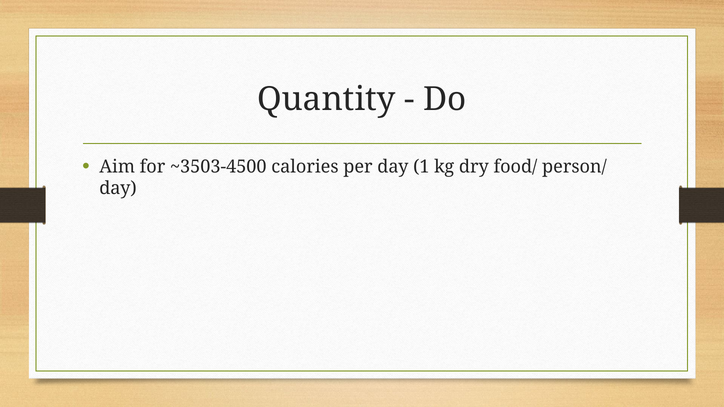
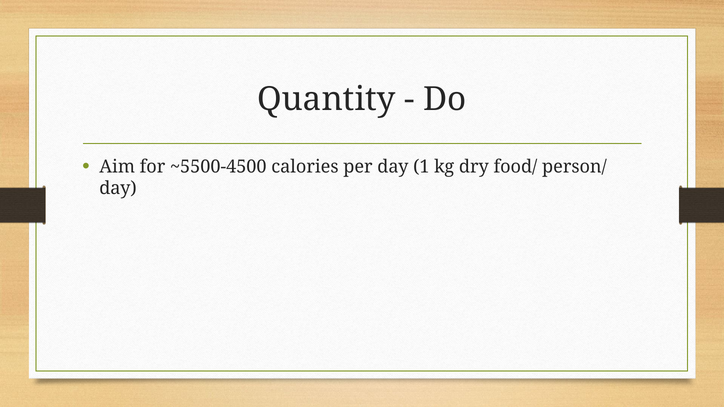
~3503-4500: ~3503-4500 -> ~5500-4500
